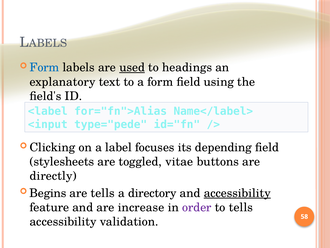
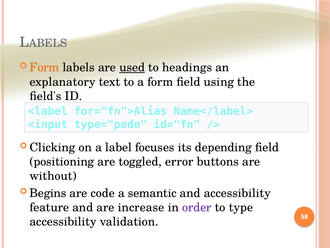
Form at (44, 67) colour: blue -> orange
stylesheets: stylesheets -> positioning
vitae: vitae -> error
directly: directly -> without
are tells: tells -> code
directory: directory -> semantic
accessibility at (237, 193) underline: present -> none
to tells: tells -> type
